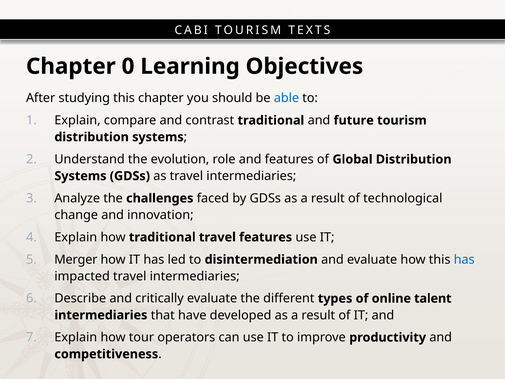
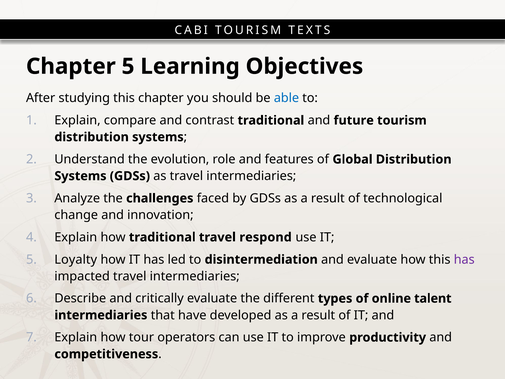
Chapter 0: 0 -> 5
travel features: features -> respond
Merger: Merger -> Loyalty
has at (464, 259) colour: blue -> purple
